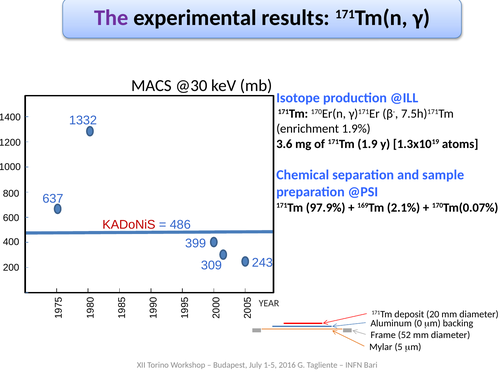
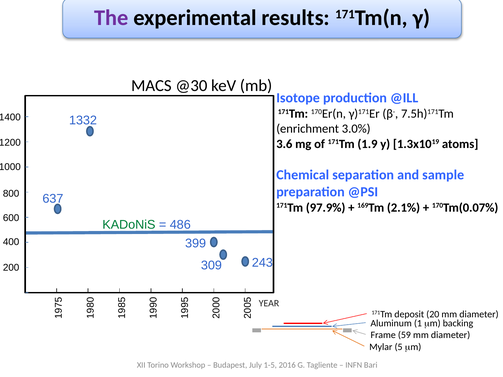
1.9%: 1.9% -> 3.0%
KADoNiS colour: red -> green
Aluminum 0: 0 -> 1
52: 52 -> 59
